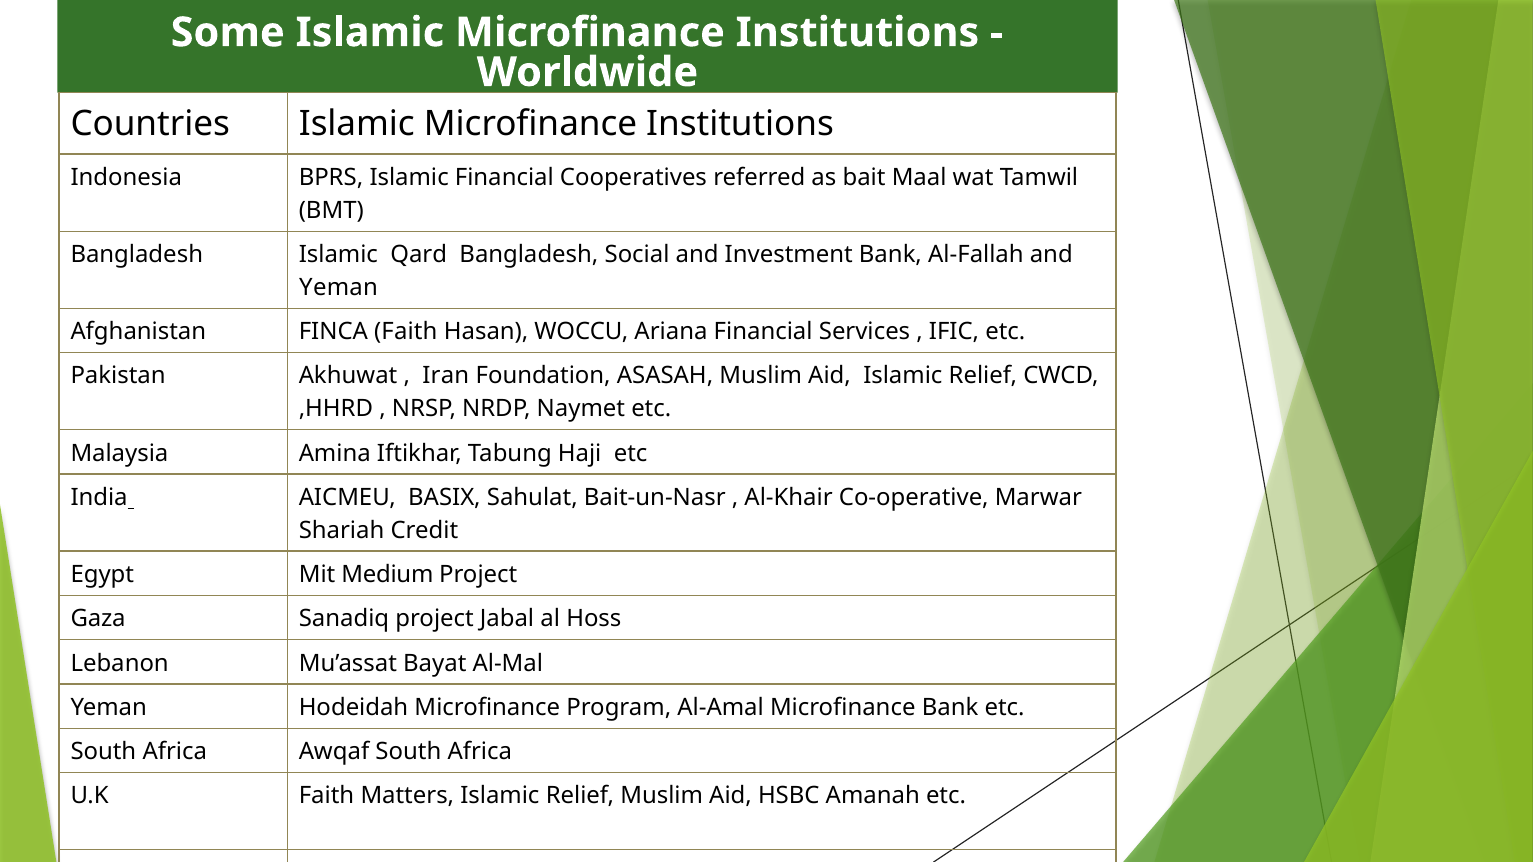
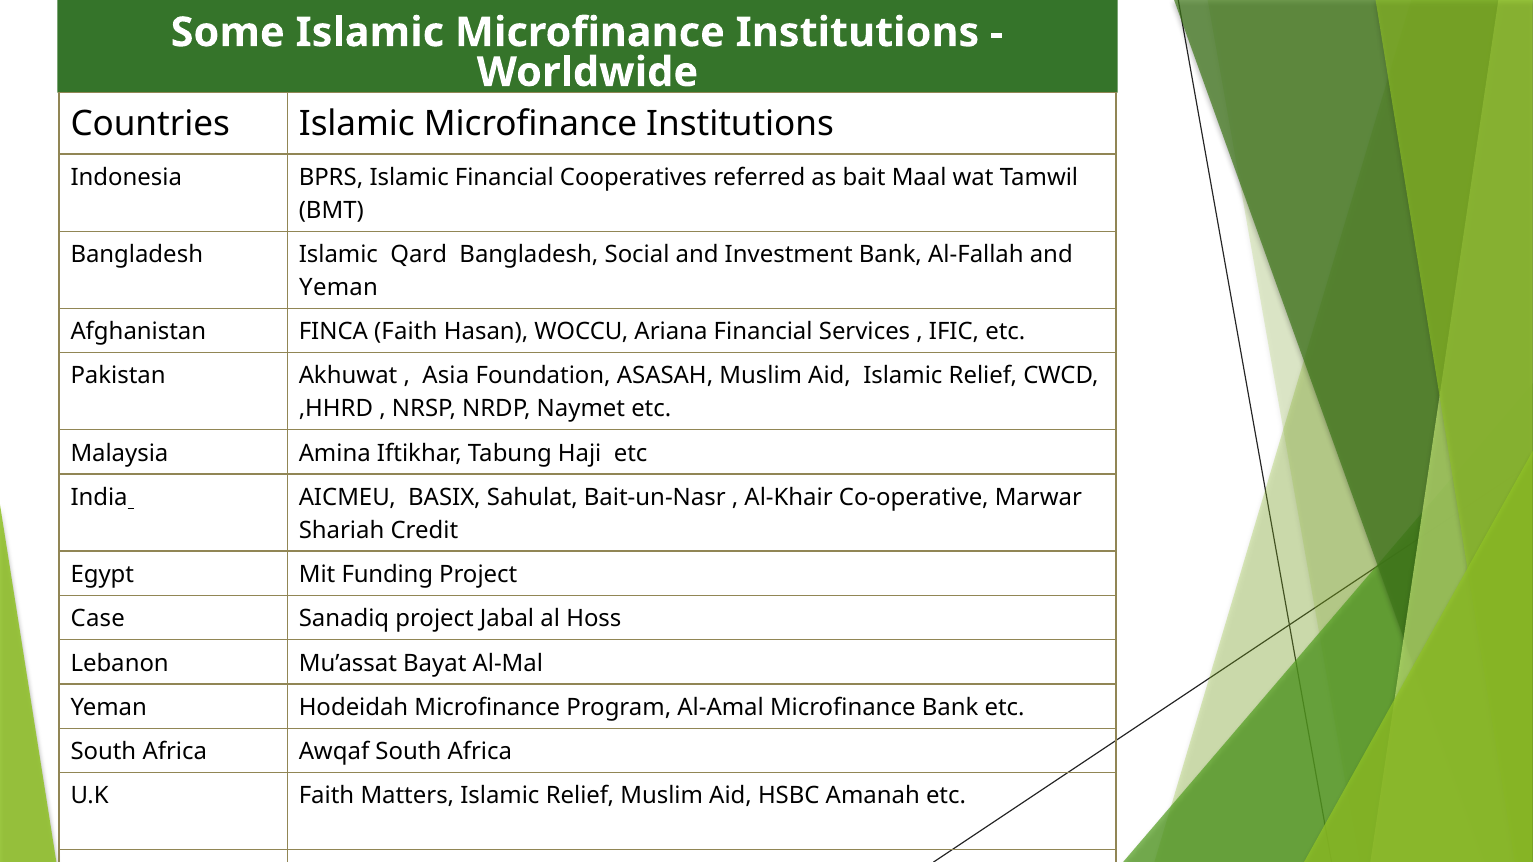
Iran: Iran -> Asia
Medium: Medium -> Funding
Gaza: Gaza -> Case
